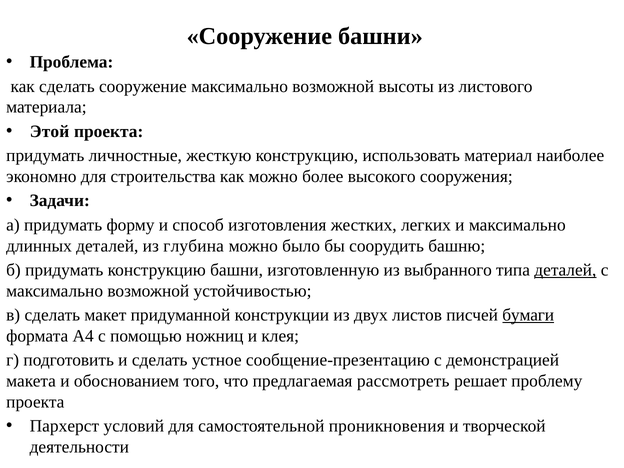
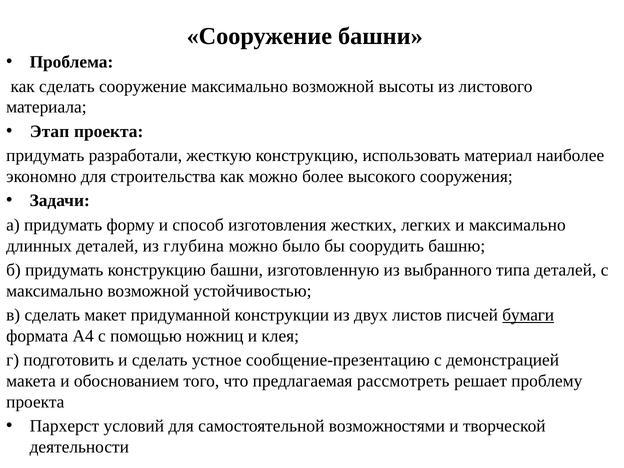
Этой: Этой -> Этап
личностные: личностные -> разработали
деталей at (565, 270) underline: present -> none
проникновения: проникновения -> возможностями
